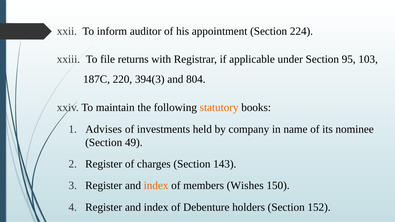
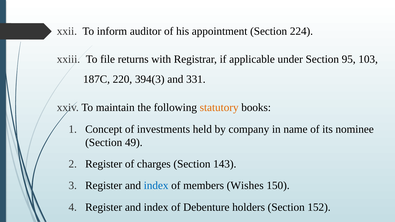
804: 804 -> 331
Advises: Advises -> Concept
index at (156, 186) colour: orange -> blue
